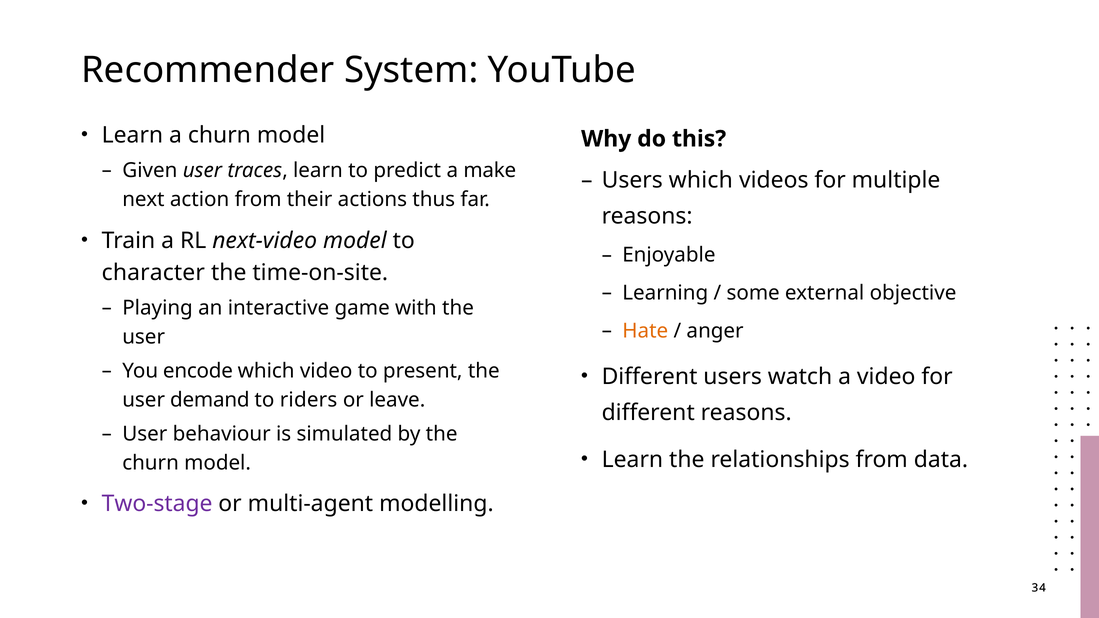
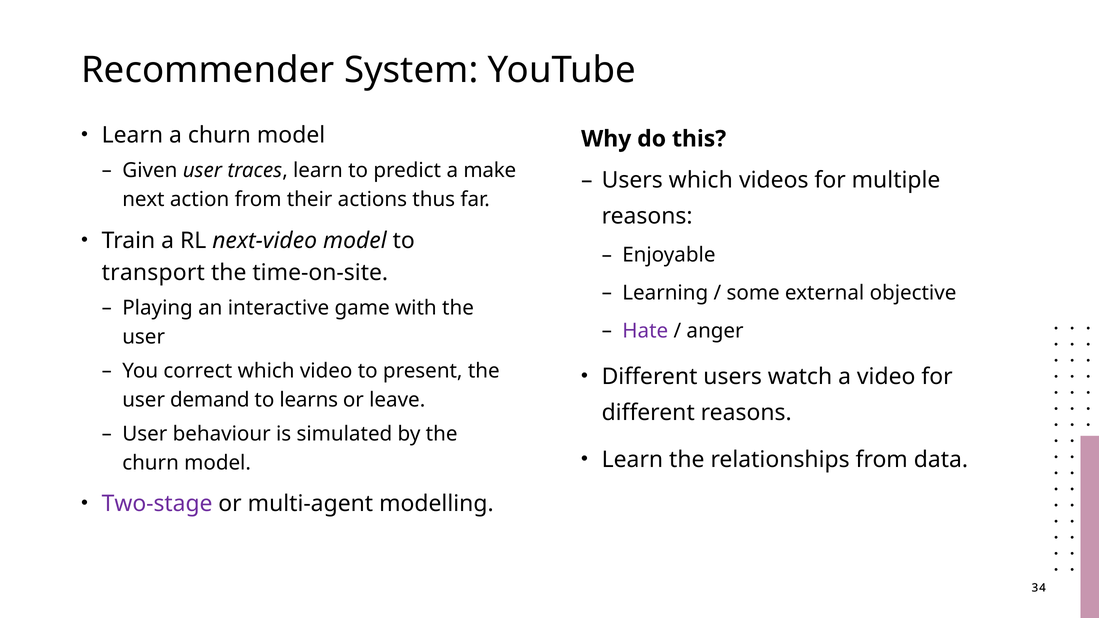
character: character -> transport
Hate colour: orange -> purple
encode: encode -> correct
riders: riders -> learns
